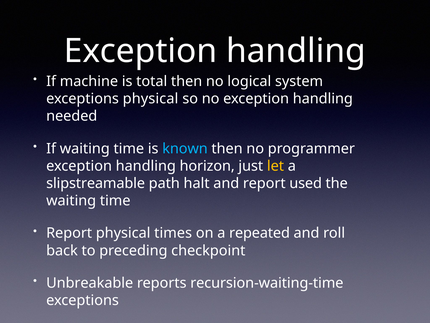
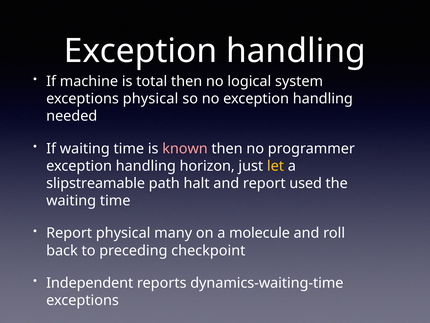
known colour: light blue -> pink
times: times -> many
repeated: repeated -> molecule
Unbreakable: Unbreakable -> Independent
recursion-waiting-time: recursion-waiting-time -> dynamics-waiting-time
